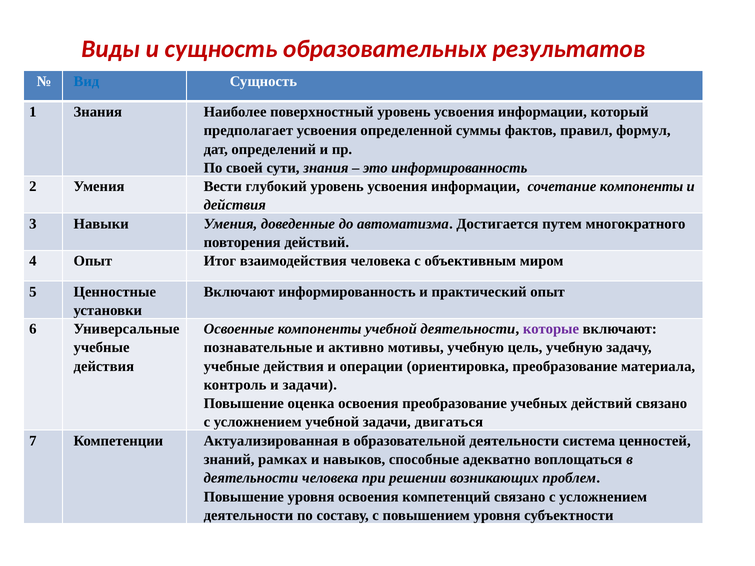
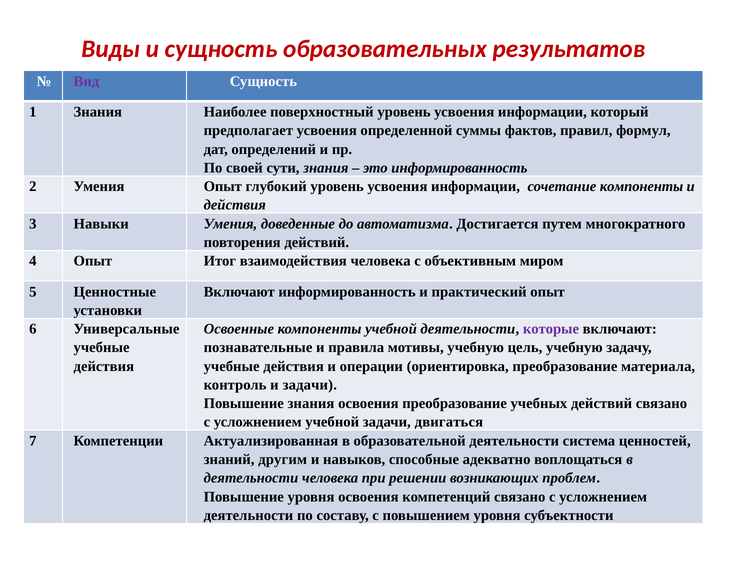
Вид colour: blue -> purple
Умения Вести: Вести -> Опыт
активно: активно -> правила
Повышение оценка: оценка -> знания
рамках: рамках -> другим
